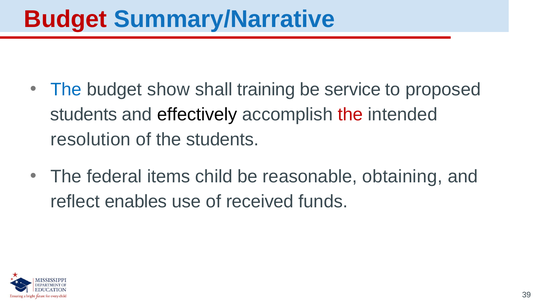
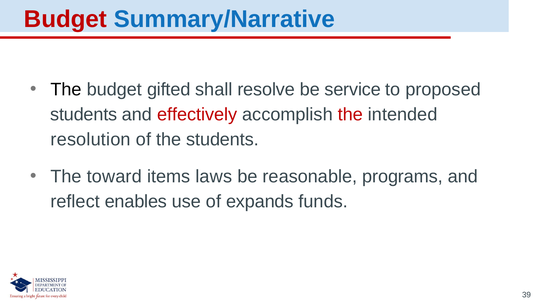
The at (66, 89) colour: blue -> black
show: show -> gifted
training: training -> resolve
effectively colour: black -> red
federal: federal -> toward
child: child -> laws
obtaining: obtaining -> programs
received: received -> expands
